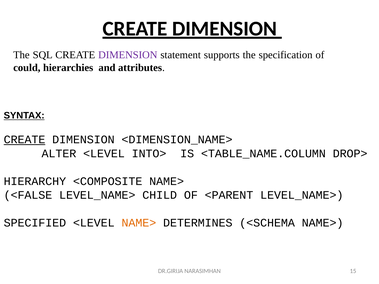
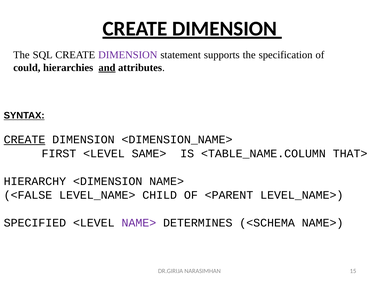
and underline: none -> present
ALTER: ALTER -> FIRST
INTO>: INTO> -> SAME>
DROP>: DROP> -> THAT>
<COMPOSITE: <COMPOSITE -> <DIMENSION
NAME> at (139, 223) colour: orange -> purple
